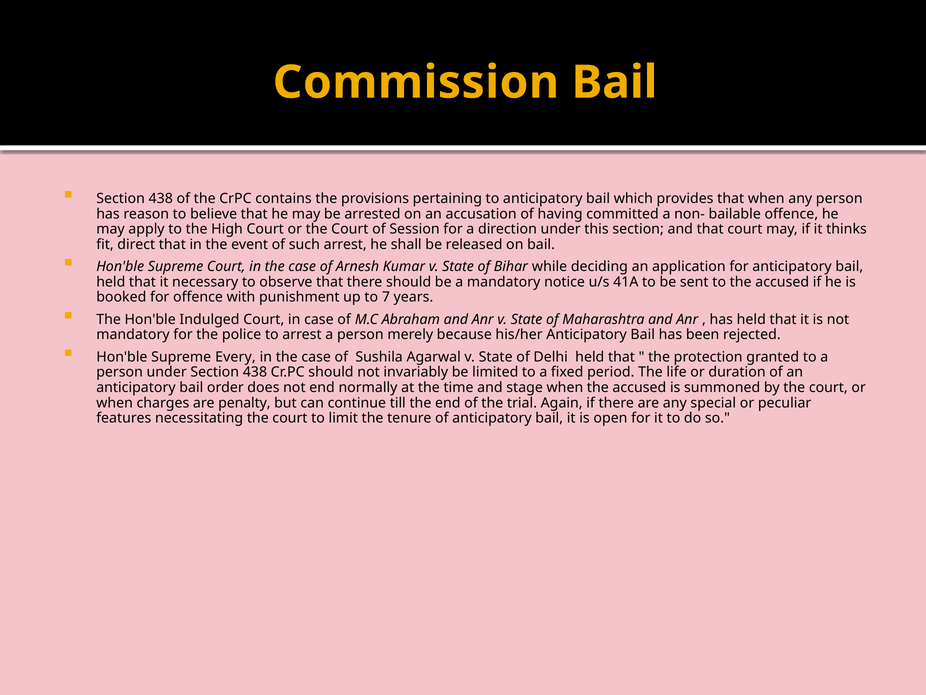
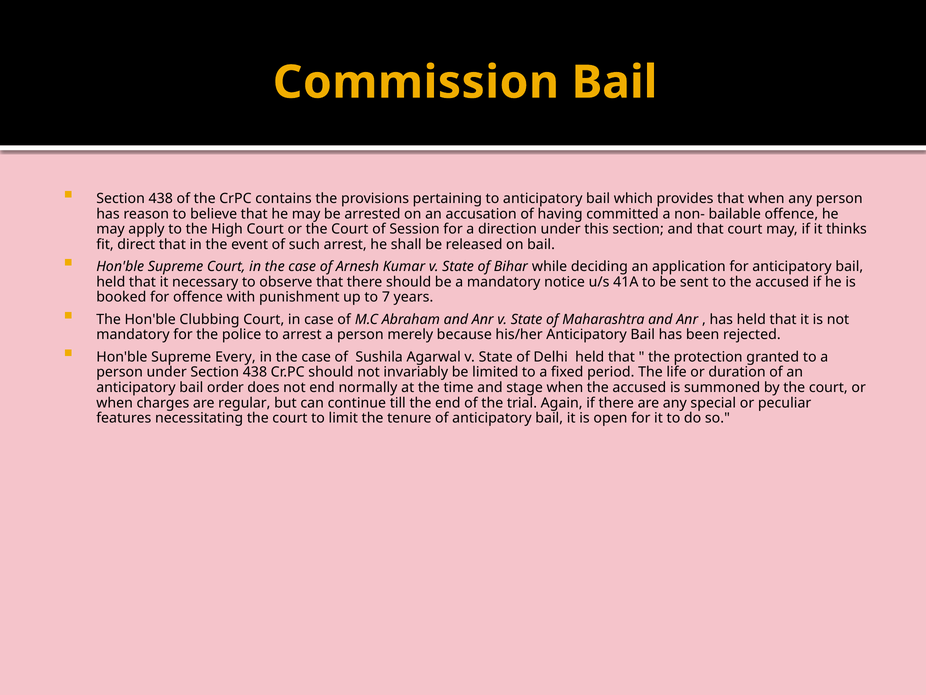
Indulged: Indulged -> Clubbing
penalty: penalty -> regular
